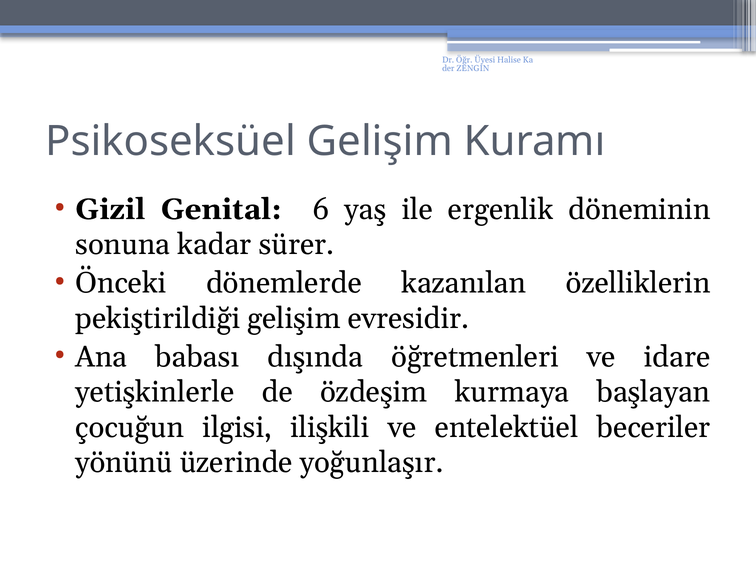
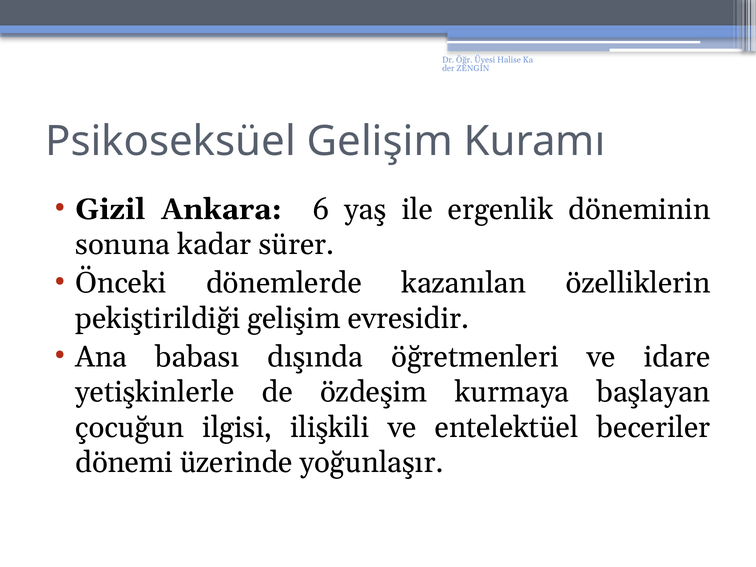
Genital: Genital -> Ankara
yönünü: yönünü -> dönemi
